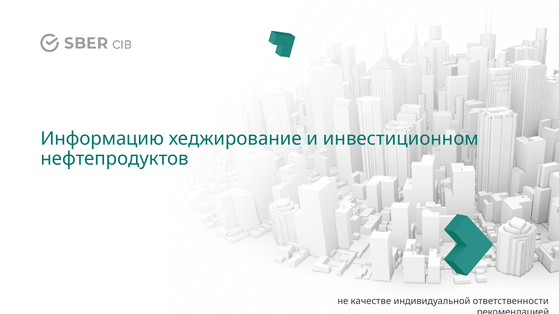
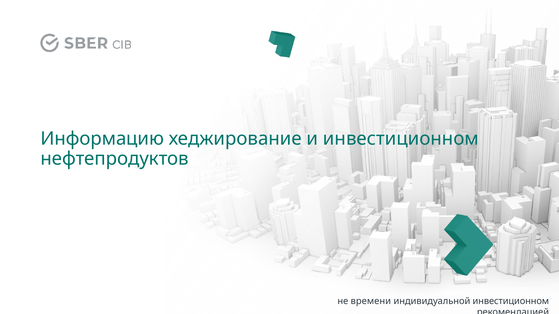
качестве: качестве -> времени
индивидуальной ответственности: ответственности -> инвестиционном
